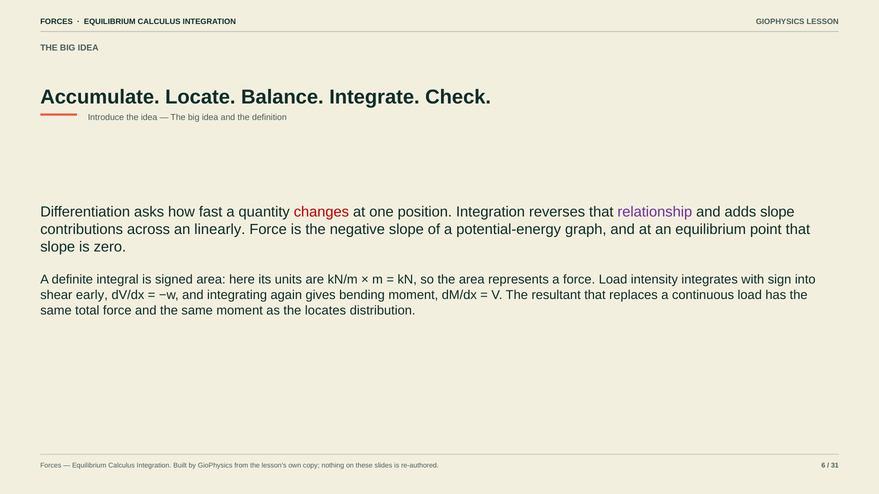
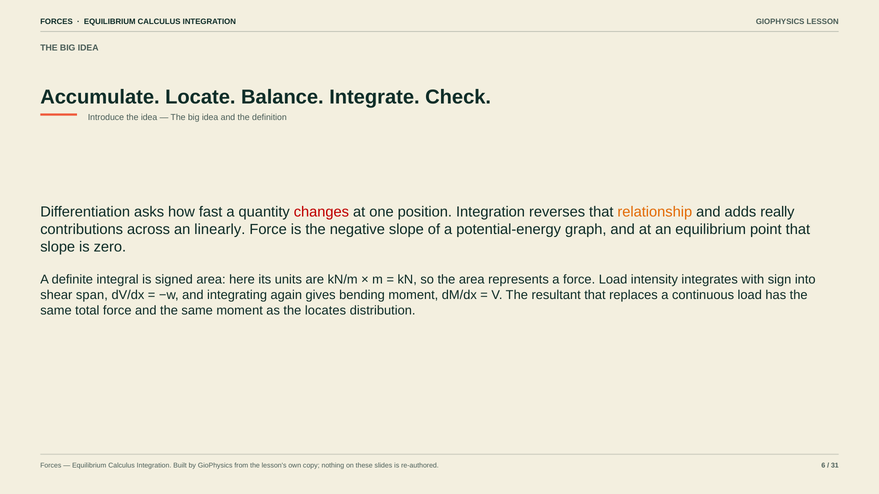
relationship colour: purple -> orange
adds slope: slope -> really
early: early -> span
